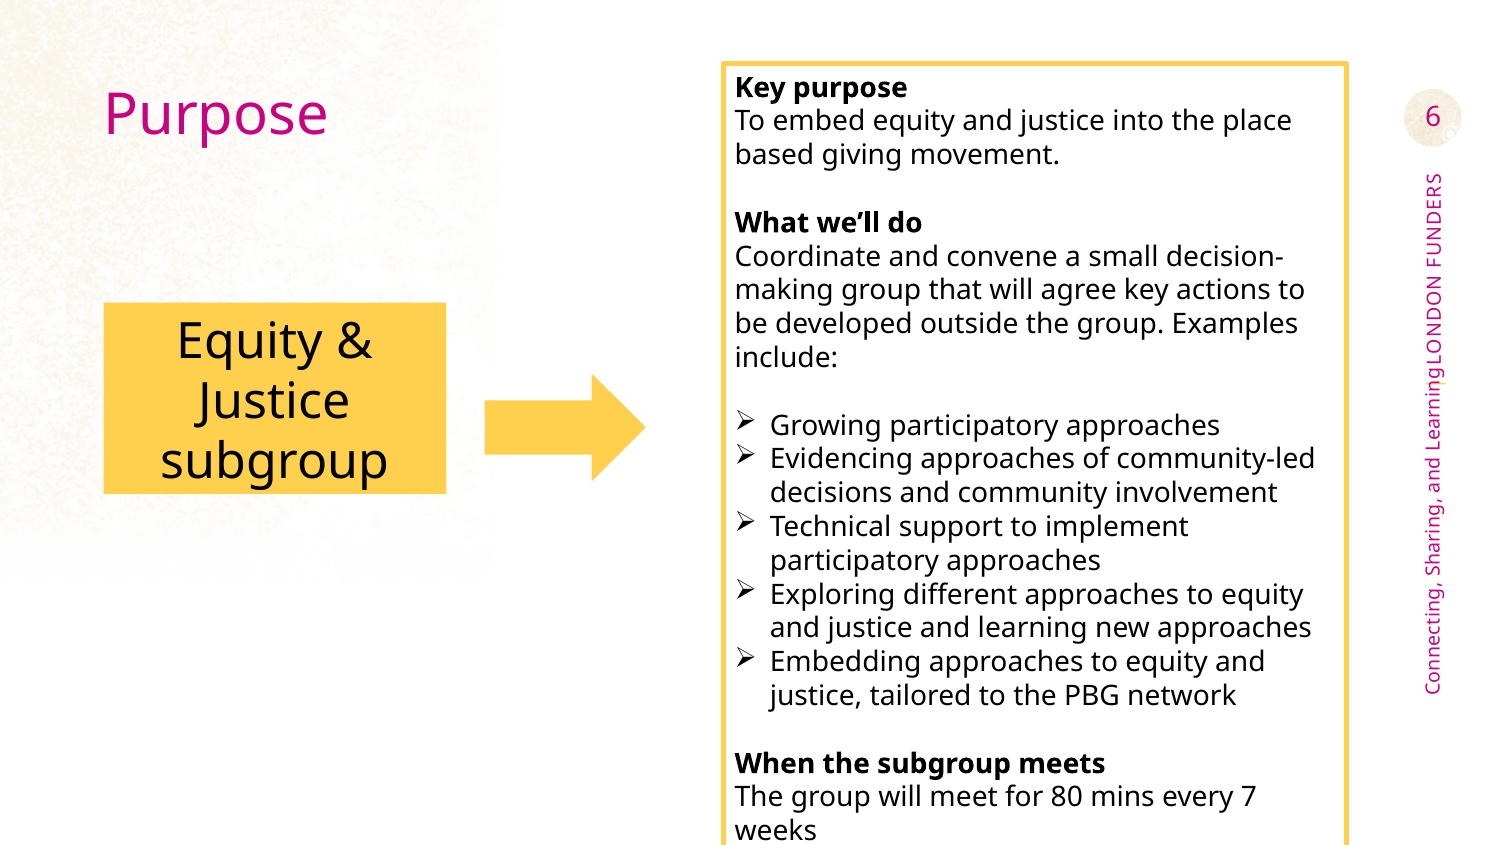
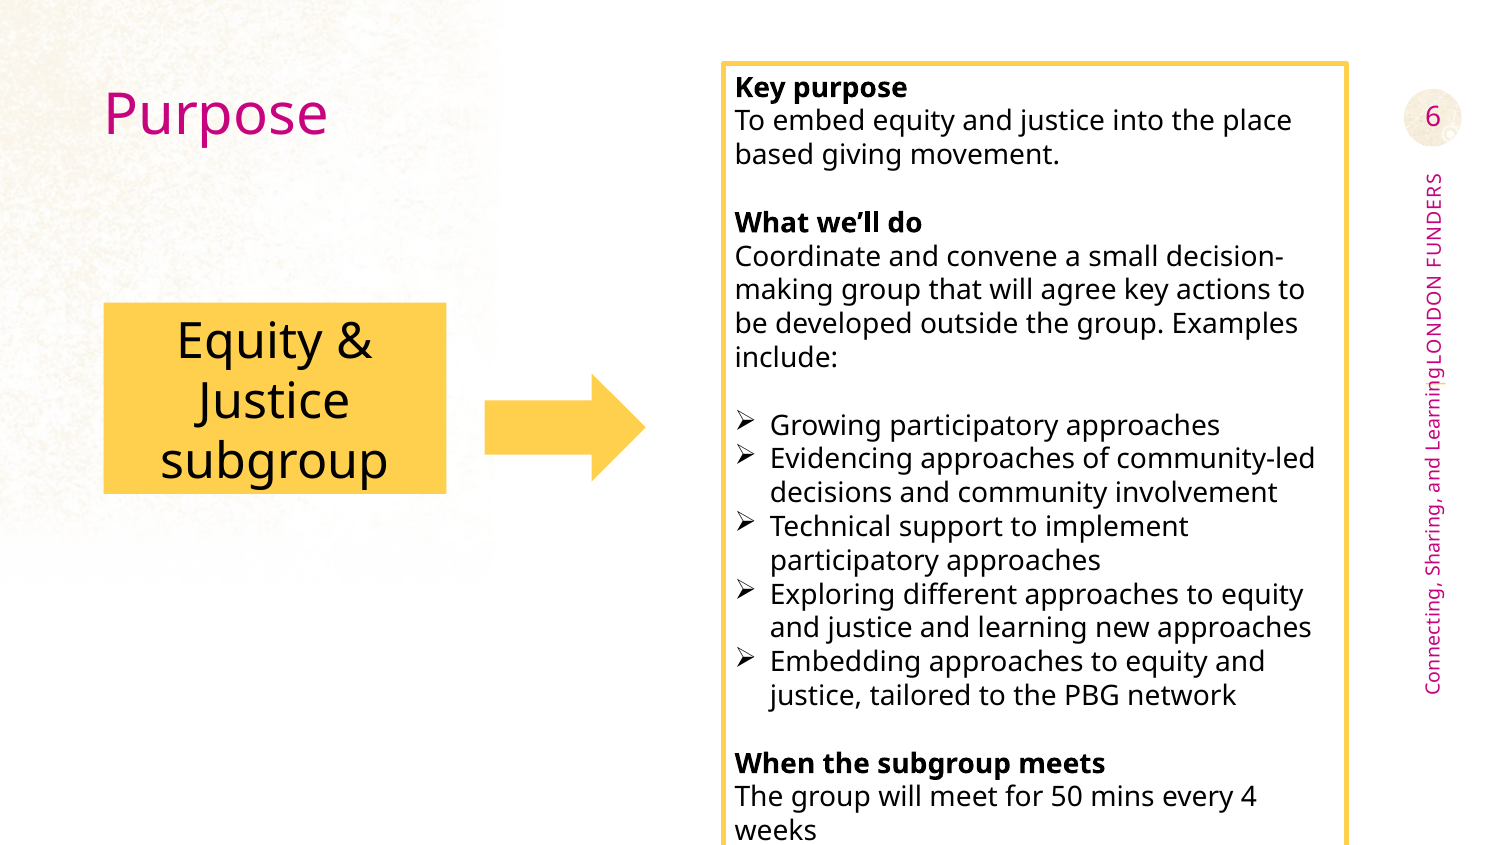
80: 80 -> 50
7: 7 -> 4
